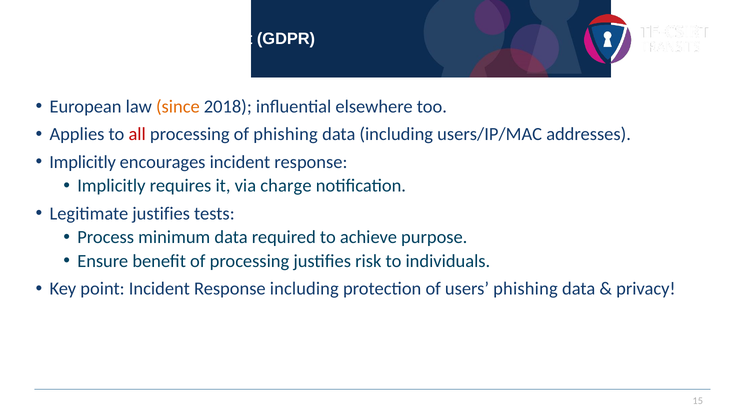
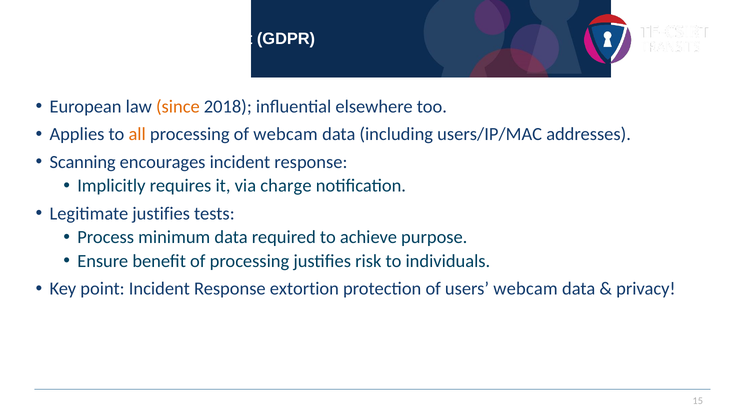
all colour: red -> orange
of phishing: phishing -> webcam
Implicitly at (83, 162): Implicitly -> Scanning
Response including: including -> extortion
users phishing: phishing -> webcam
